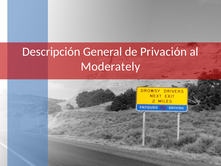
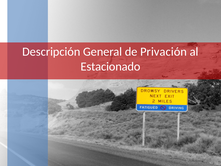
Moderately: Moderately -> Estacionado
